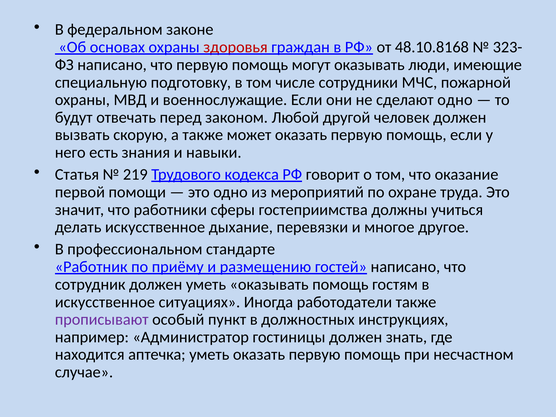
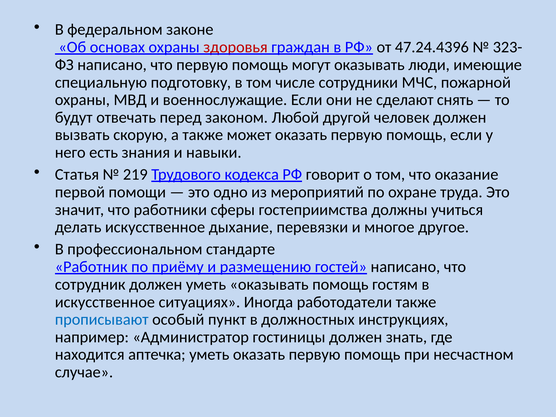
48.10.8168: 48.10.8168 -> 47.24.4396
сделают одно: одно -> снять
прописывают colour: purple -> blue
